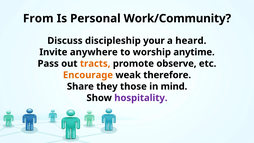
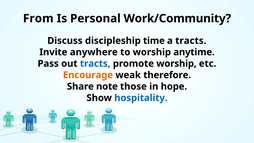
your: your -> time
a heard: heard -> tracts
tracts at (95, 64) colour: orange -> blue
promote observe: observe -> worship
they: they -> note
mind: mind -> hope
hospitality colour: purple -> blue
